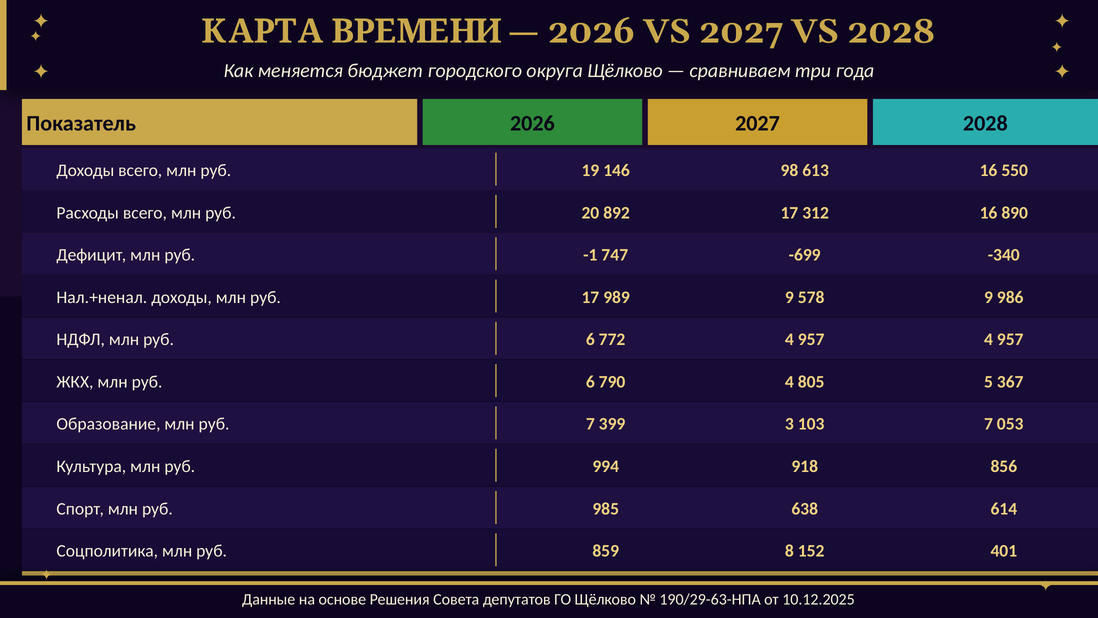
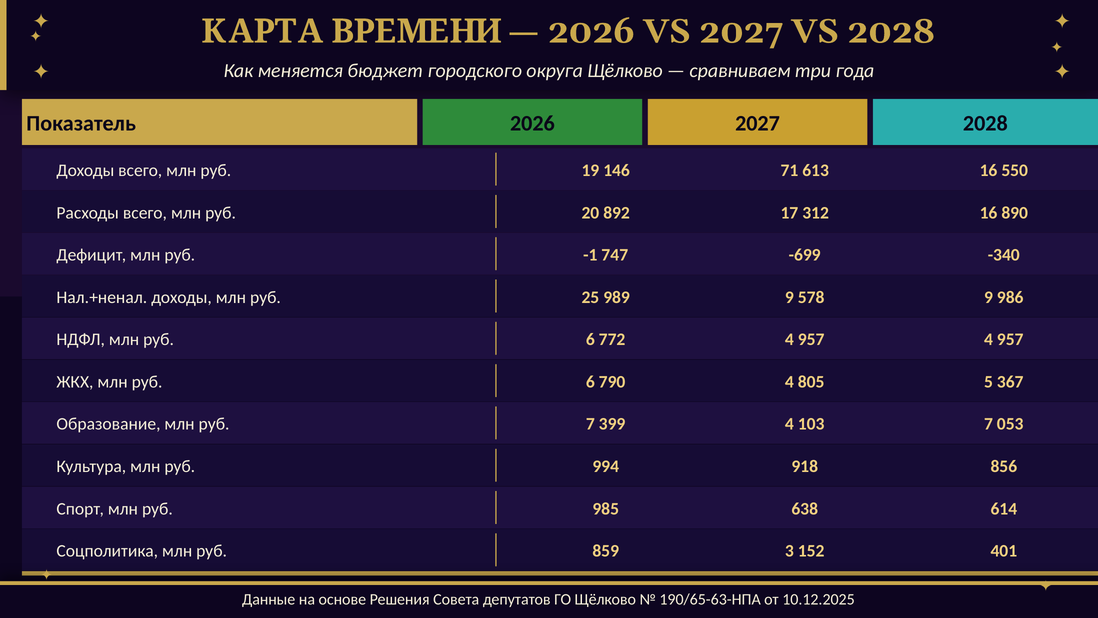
98: 98 -> 71
руб 17: 17 -> 25
399 3: 3 -> 4
8: 8 -> 3
190/29-63-НПА: 190/29-63-НПА -> 190/65-63-НПА
